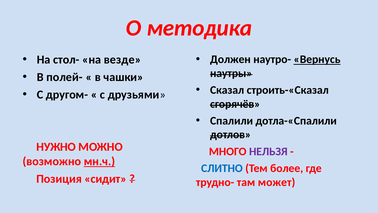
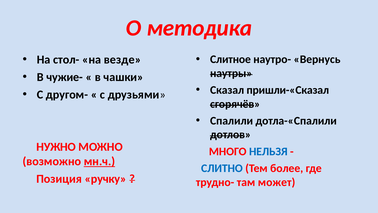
Должен: Должен -> Слитное
Вернусь underline: present -> none
полей-: полей- -> чужие-
строить-«Сказал: строить-«Сказал -> пришли-«Сказал
НЕЛЬЗЯ colour: purple -> blue
сидит: сидит -> ручку
